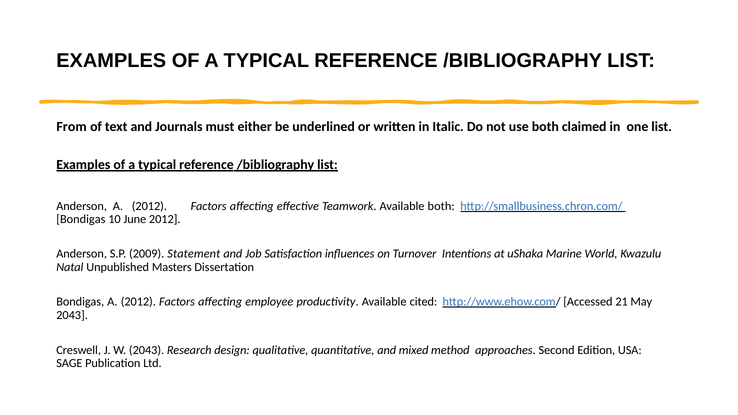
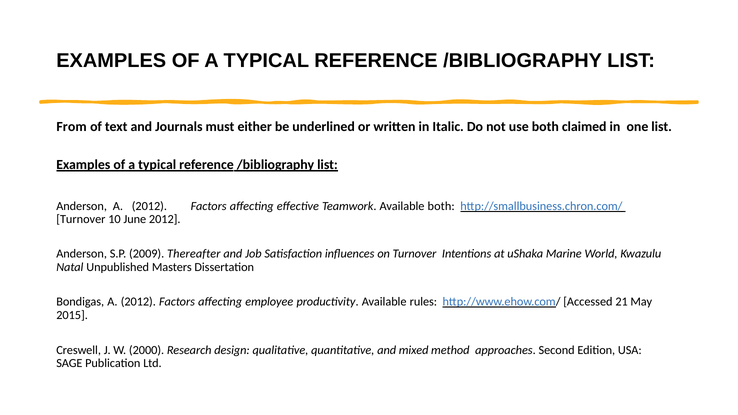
Bondigas at (81, 219): Bondigas -> Turnover
Statement: Statement -> Thereafter
cited: cited -> rules
2043 at (72, 315): 2043 -> 2015
W 2043: 2043 -> 2000
